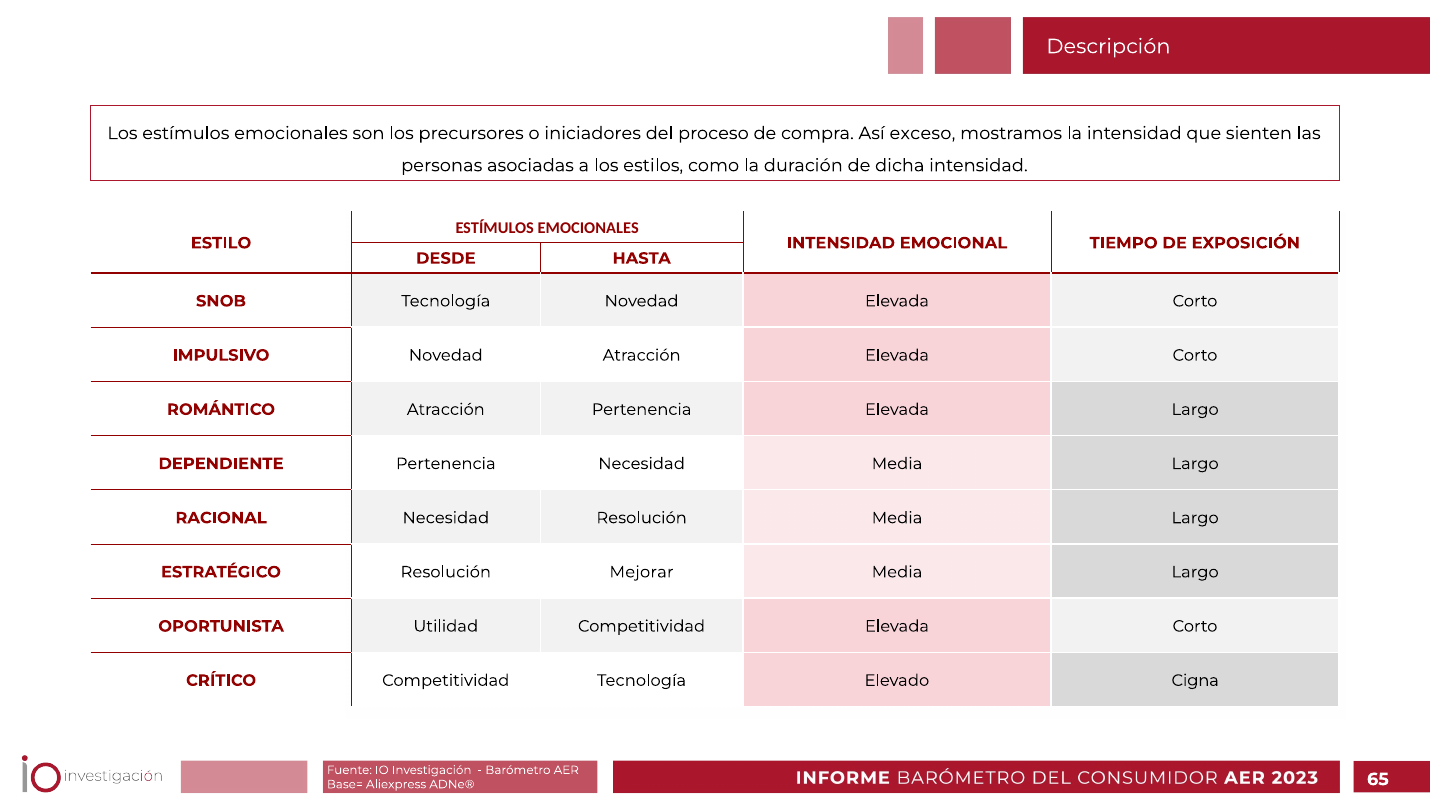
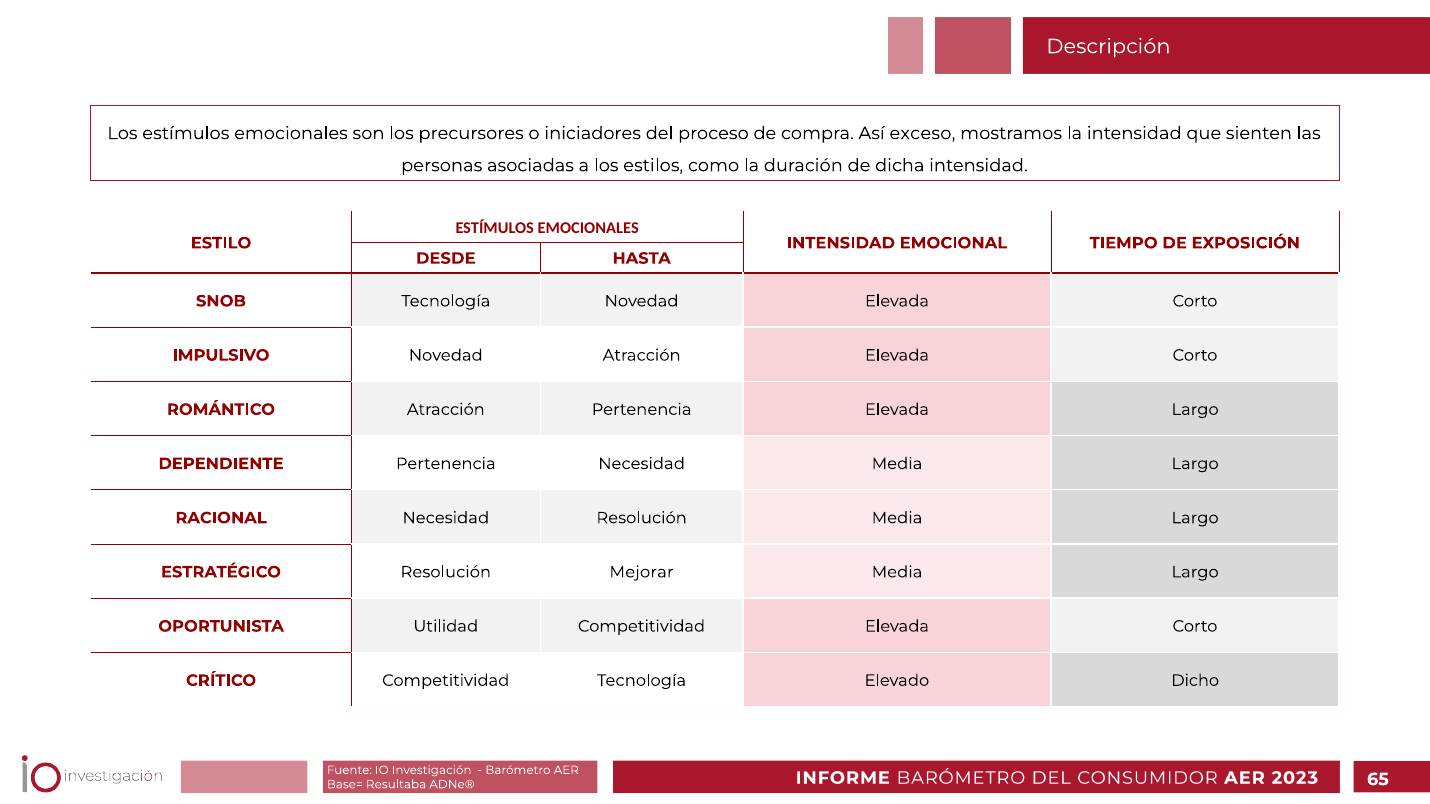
Cigna: Cigna -> Dicho
Aliexpress: Aliexpress -> Resultaba
